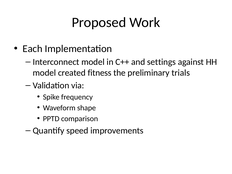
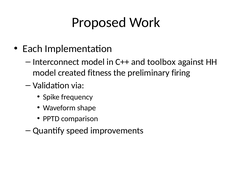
settings: settings -> toolbox
trials: trials -> firing
